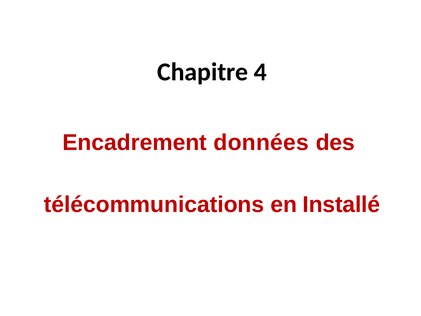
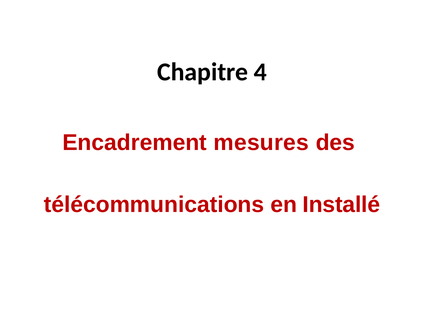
données: données -> mesures
